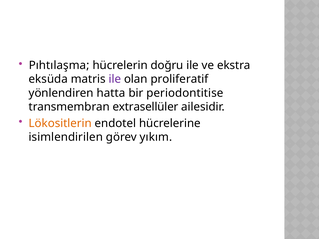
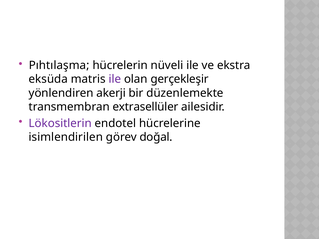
doğru: doğru -> nüveli
proliferatif: proliferatif -> gerçekleşir
hatta: hatta -> akerji
periodontitise: periodontitise -> düzenlemekte
Lökositlerin colour: orange -> purple
yıkım: yıkım -> doğal
